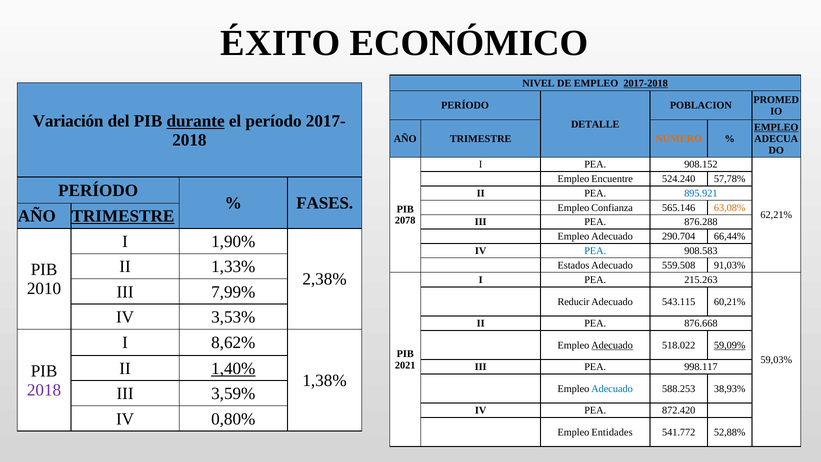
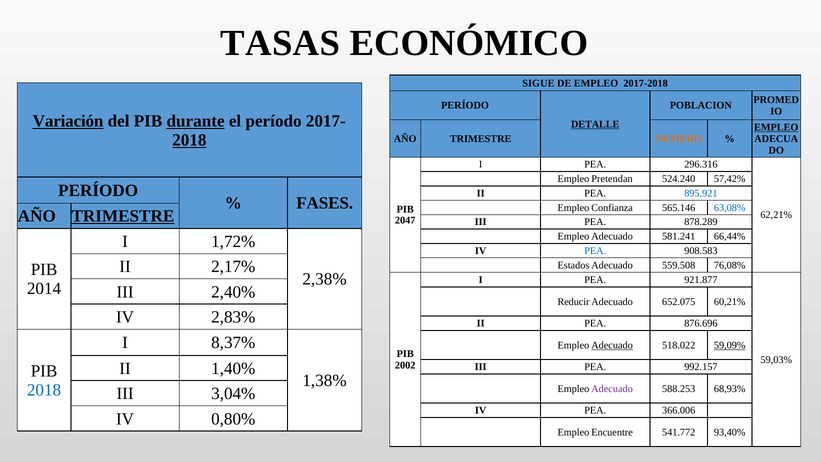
ÉXITO: ÉXITO -> TASAS
NIVEL: NIVEL -> SIGUE
2017-2018 underline: present -> none
Variación underline: none -> present
DETALLE underline: none -> present
2018 at (189, 140) underline: none -> present
908.152: 908.152 -> 296.316
Encuentre: Encuentre -> Pretendan
57,78%: 57,78% -> 57,42%
63,08% colour: orange -> blue
2078: 2078 -> 2047
876.288: 876.288 -> 878.289
290.704: 290.704 -> 581.241
1,90%: 1,90% -> 1,72%
1,33%: 1,33% -> 2,17%
91,03%: 91,03% -> 76,08%
215.263: 215.263 -> 921.877
2010: 2010 -> 2014
7,99%: 7,99% -> 2,40%
543.115: 543.115 -> 652.075
3,53%: 3,53% -> 2,83%
876.668: 876.668 -> 876.696
8,62%: 8,62% -> 8,37%
1,40% underline: present -> none
2021: 2021 -> 2002
998.117: 998.117 -> 992.157
2018 at (44, 390) colour: purple -> blue
Adecuado at (612, 389) colour: blue -> purple
38,93%: 38,93% -> 68,93%
3,59%: 3,59% -> 3,04%
872.420: 872.420 -> 366.006
Entidades: Entidades -> Encuentre
52,88%: 52,88% -> 93,40%
